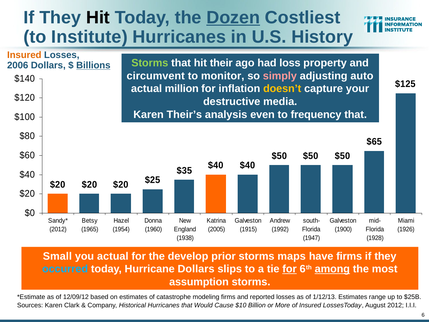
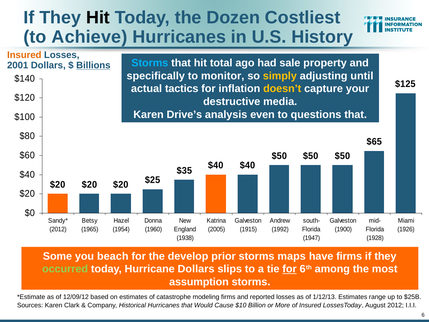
Dozen underline: present -> none
Institute: Institute -> Achieve
Storms at (150, 63) colour: light green -> light blue
their: their -> total
loss: loss -> sale
2006: 2006 -> 2001
circumvent: circumvent -> specifically
simply colour: pink -> yellow
auto: auto -> until
million: million -> tactics
Their’s: Their’s -> Drive’s
frequency: frequency -> questions
Small: Small -> Some
you actual: actual -> beach
occurred colour: light blue -> light green
among underline: present -> none
